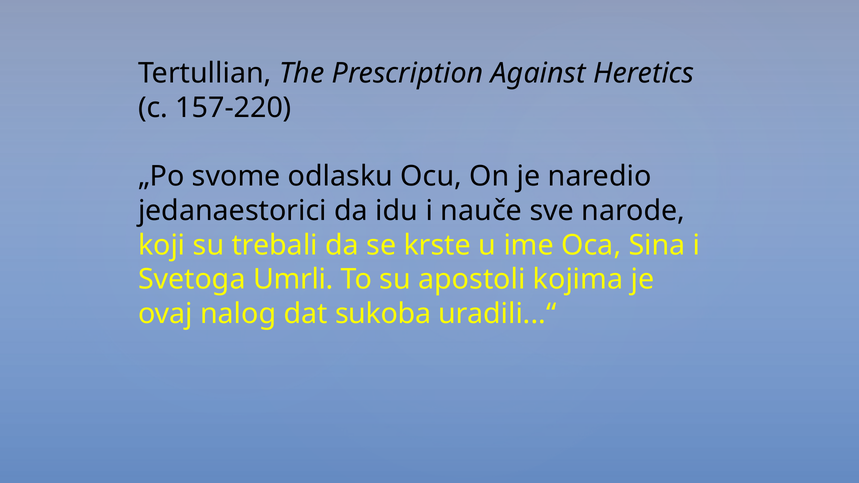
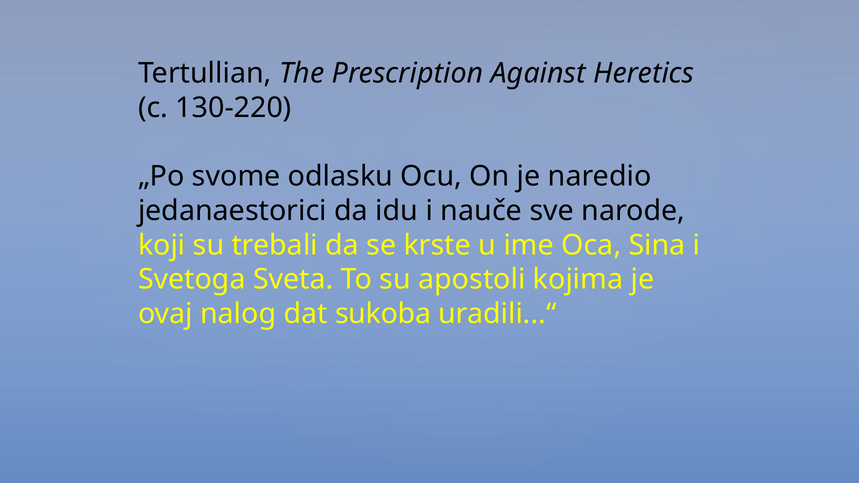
157-220: 157-220 -> 130-220
Umrli: Umrli -> Sveta
